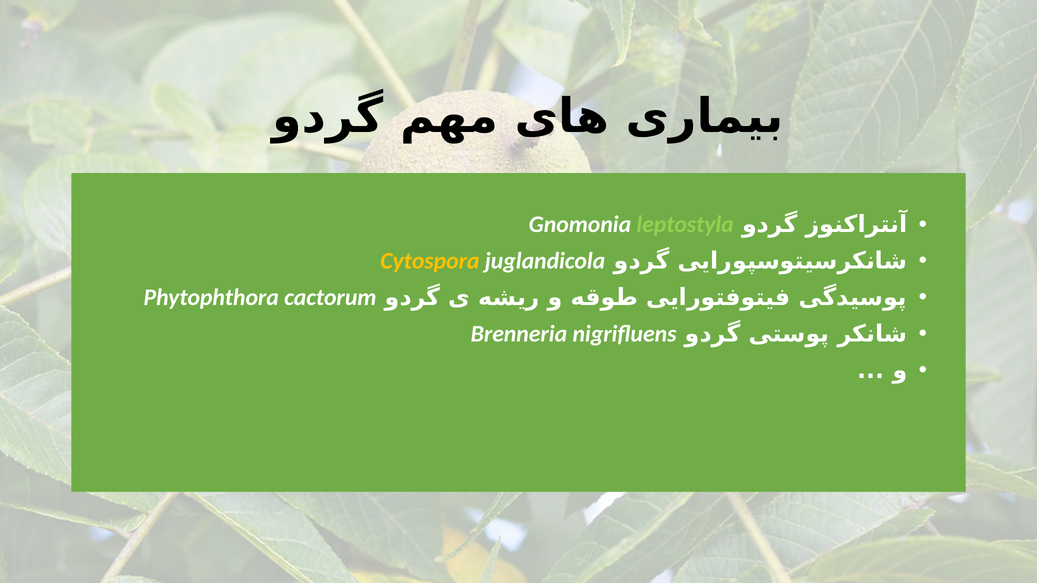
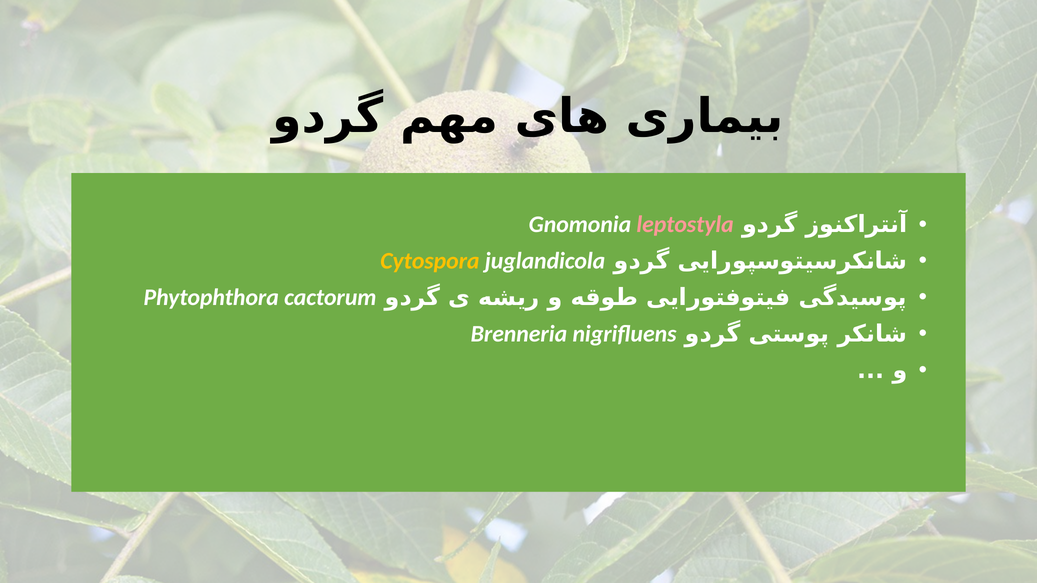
leptostyla colour: light green -> pink
